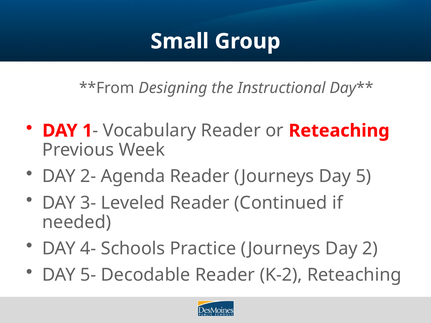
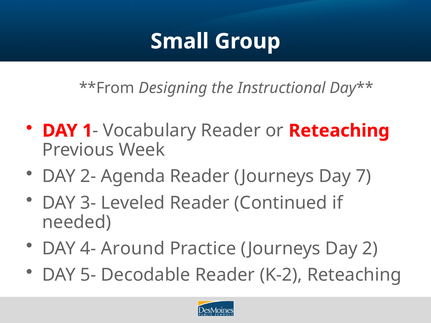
5: 5 -> 7
Schools: Schools -> Around
